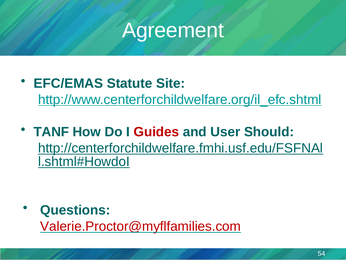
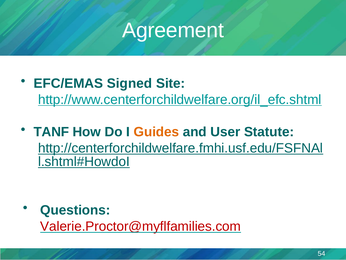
Statute: Statute -> Signed
Guides colour: red -> orange
Should: Should -> Statute
